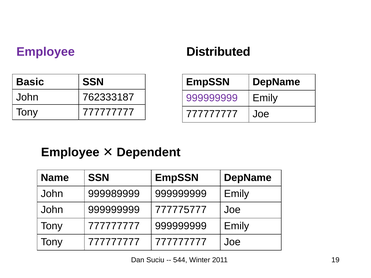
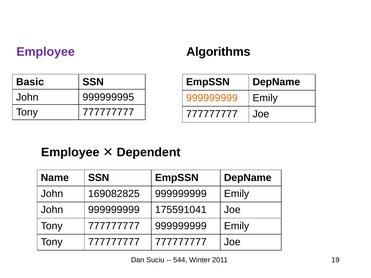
Distributed: Distributed -> Algorithms
762333187: 762333187 -> 999999995
999999999 at (212, 98) colour: purple -> orange
999989999: 999989999 -> 169082825
777775777: 777775777 -> 175591041
